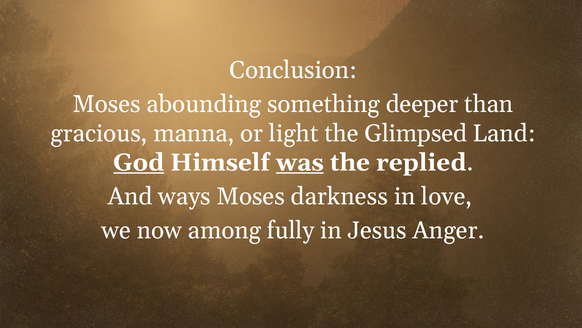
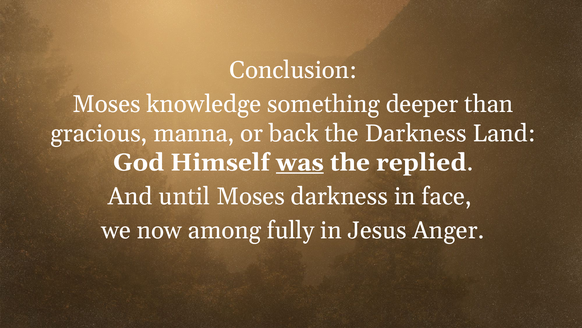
abounding: abounding -> knowledge
light: light -> back
the Glimpsed: Glimpsed -> Darkness
God underline: present -> none
ways: ways -> until
love: love -> face
